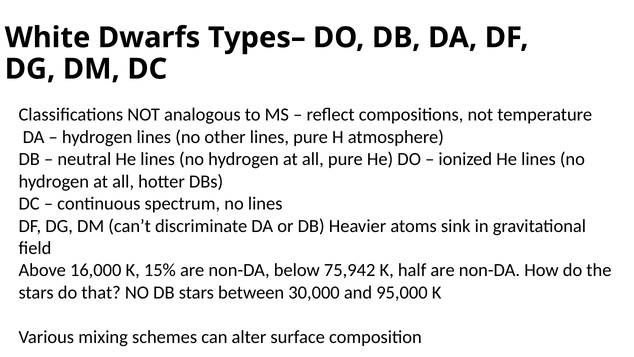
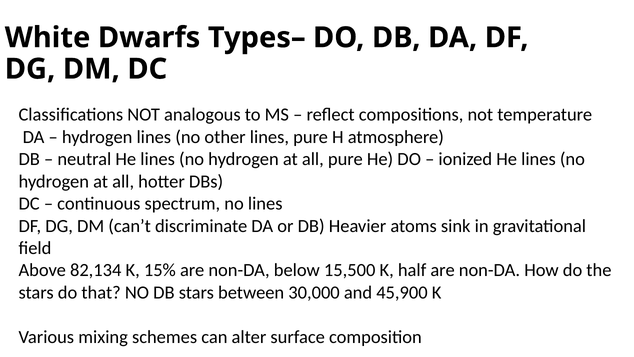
16,000: 16,000 -> 82,134
75,942: 75,942 -> 15,500
95,000: 95,000 -> 45,900
